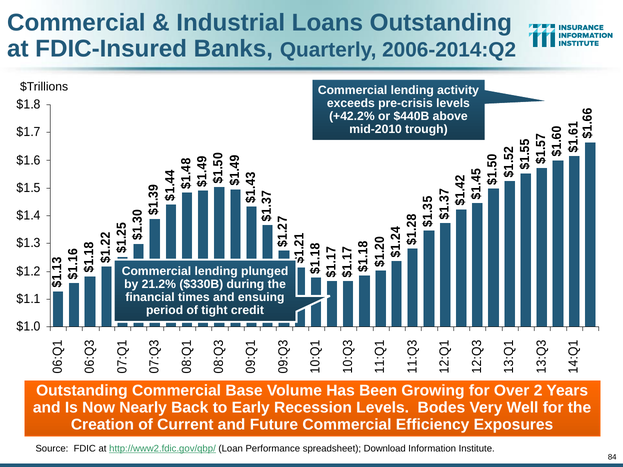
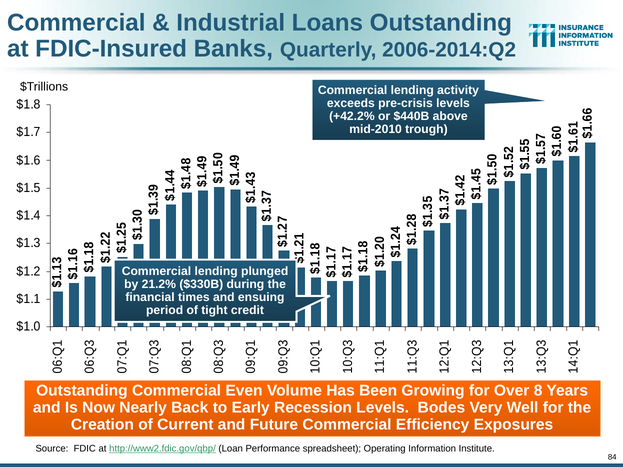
Base: Base -> Even
Over 2: 2 -> 8
Download: Download -> Operating
